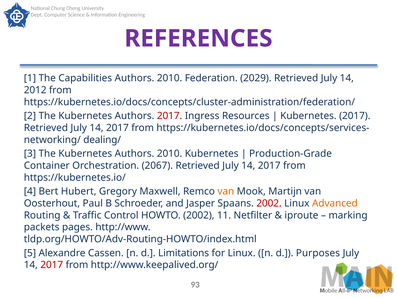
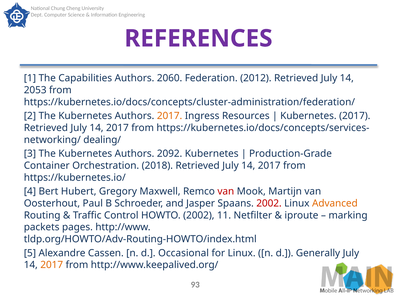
2010 at (170, 78): 2010 -> 2060
2029: 2029 -> 2012
2012: 2012 -> 2053
2017 at (170, 116) colour: red -> orange
Kubernetes Authors 2010: 2010 -> 2092
2067: 2067 -> 2018
van at (226, 191) colour: orange -> red
Limitations: Limitations -> Occasional
Purposes: Purposes -> Generally
2017 at (52, 265) colour: red -> orange
